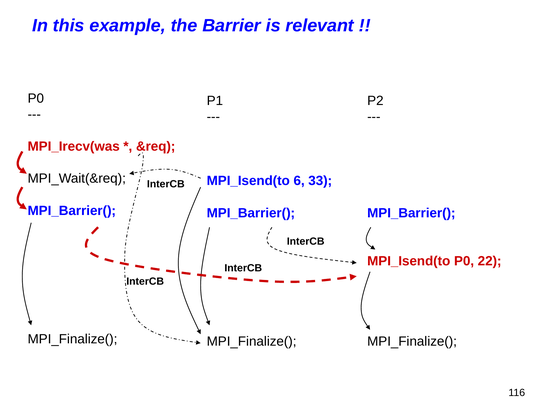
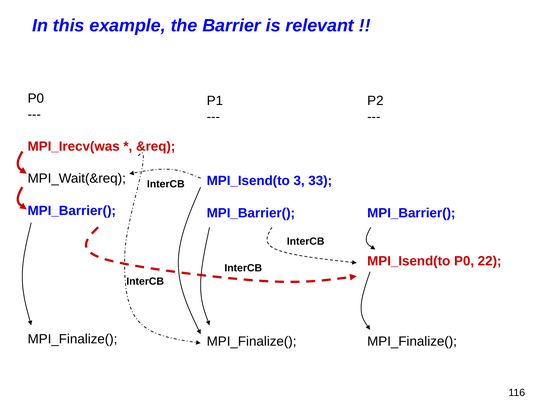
6: 6 -> 3
